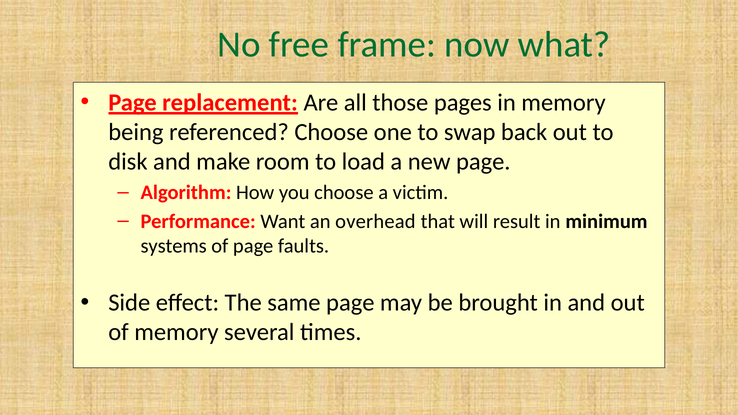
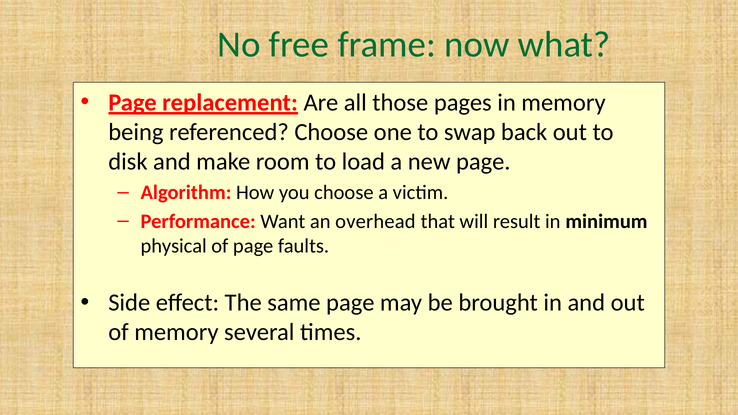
systems: systems -> physical
